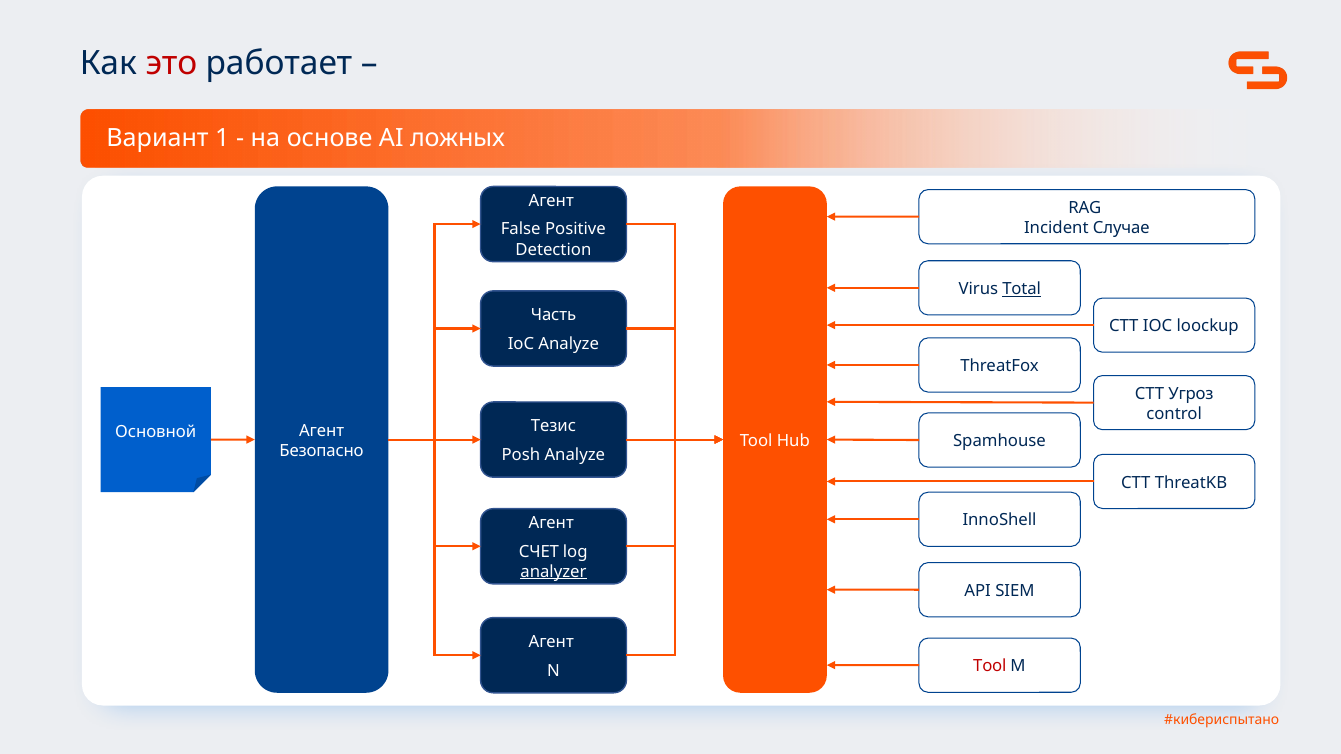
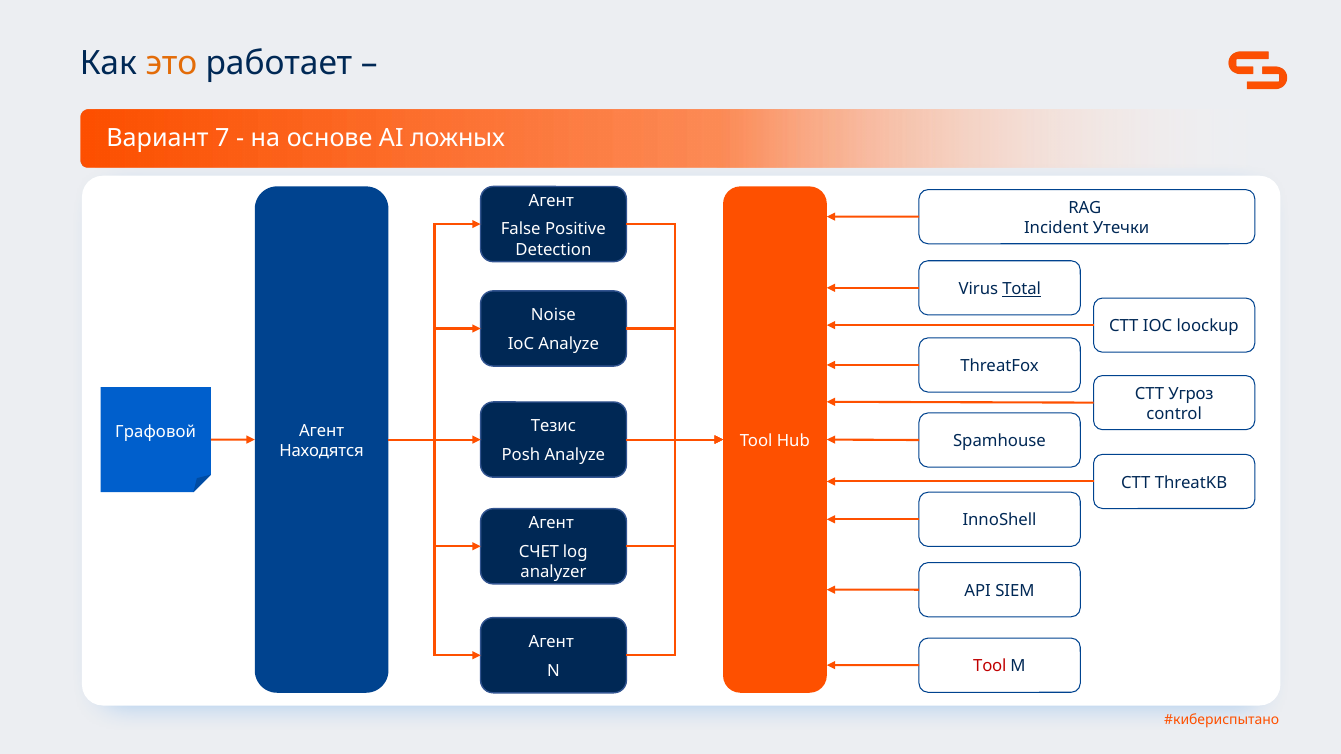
это colour: red -> orange
1: 1 -> 7
Случае: Случае -> Утечки
Часть: Часть -> Noise
Основной: Основной -> Графовой
Безопасно: Безопасно -> Находятся
analyzer underline: present -> none
